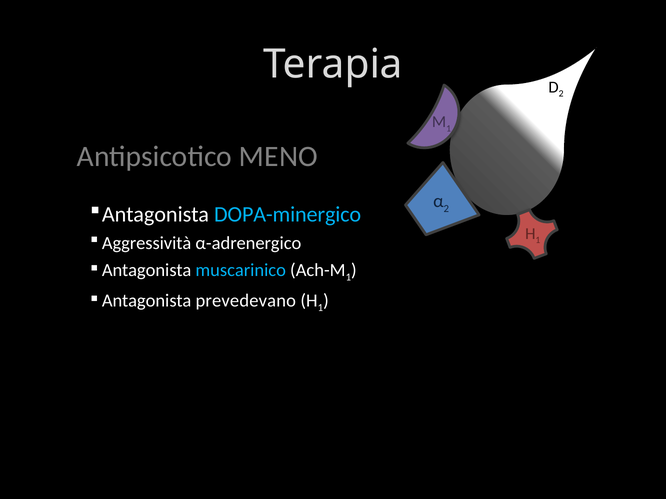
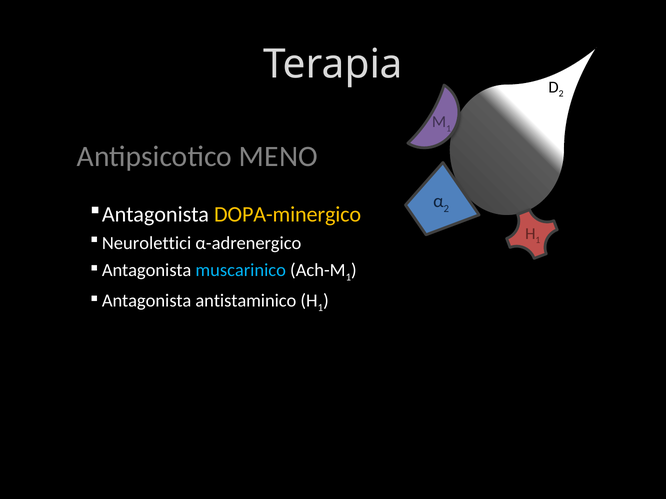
DOPA-minergico colour: light blue -> yellow
Aggressività: Aggressività -> Neurolettici
prevedevano: prevedevano -> antistaminico
